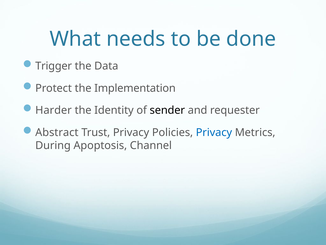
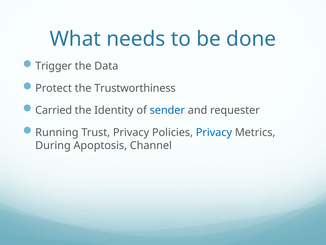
Implementation: Implementation -> Trustworthiness
Harder: Harder -> Carried
sender colour: black -> blue
Abstract: Abstract -> Running
